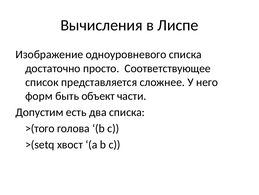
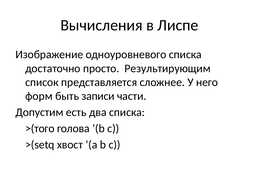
Соответствующее: Соответствующее -> Результирующим
объект: объект -> записи
